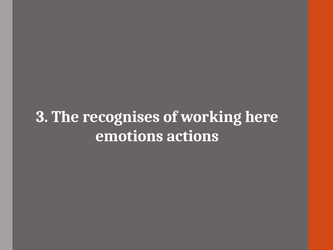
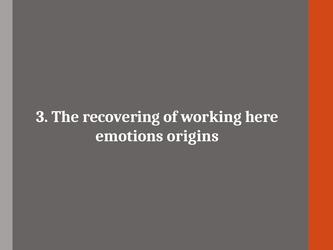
recognises: recognises -> recovering
actions: actions -> origins
